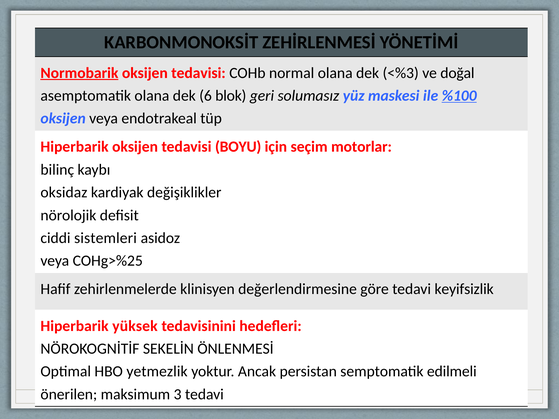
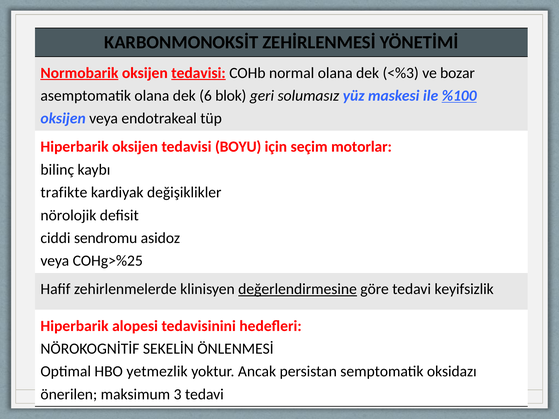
tedavisi at (198, 73) underline: none -> present
doğal: doğal -> bozar
oksidaz: oksidaz -> trafikte
sistemleri: sistemleri -> sendromu
değerlendirmesine underline: none -> present
yüksek: yüksek -> alopesi
edilmeli: edilmeli -> oksidazı
